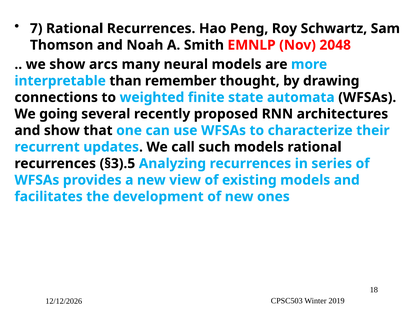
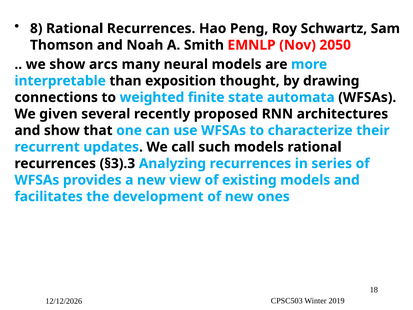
7: 7 -> 8
2048: 2048 -> 2050
remember: remember -> exposition
going: going -> given
§3).5: §3).5 -> §3).3
